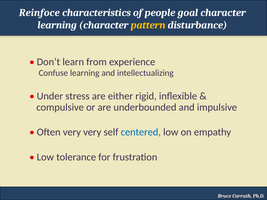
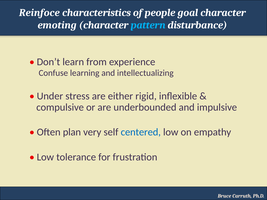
learning at (57, 25): learning -> emoting
pattern colour: yellow -> light blue
Often very: very -> plan
